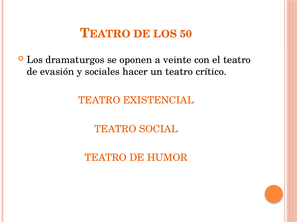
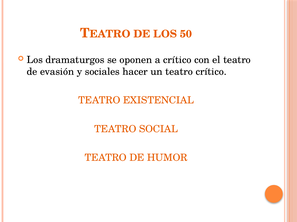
a veinte: veinte -> crítico
